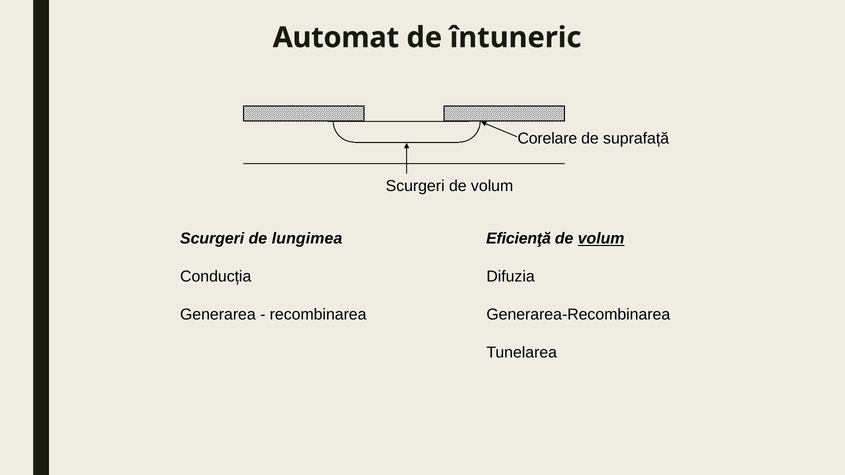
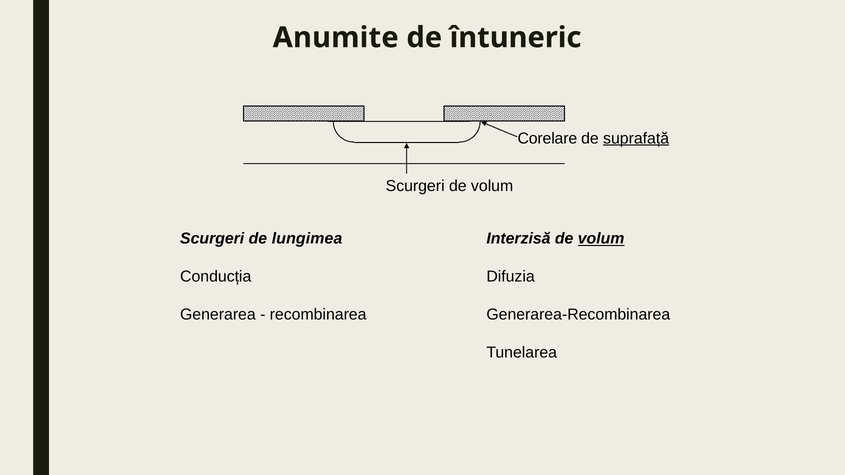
Automat: Automat -> Anumite
suprafață underline: none -> present
Eficienţă: Eficienţă -> Interzisă
